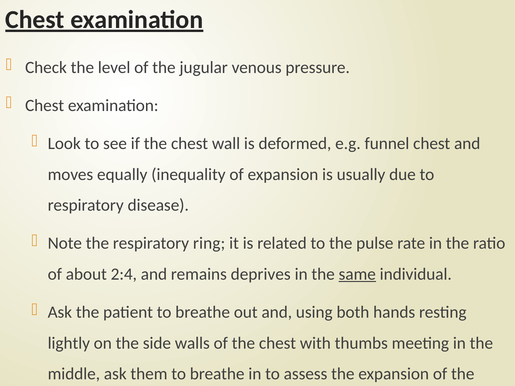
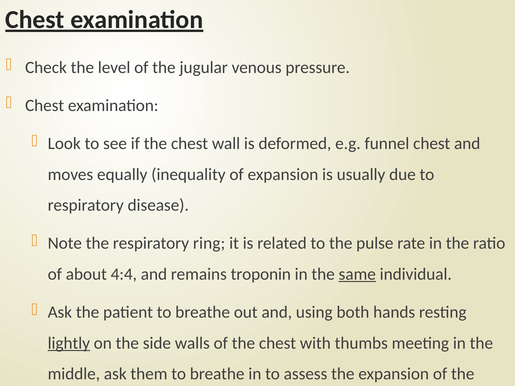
2:4: 2:4 -> 4:4
deprives: deprives -> troponin
lightly underline: none -> present
